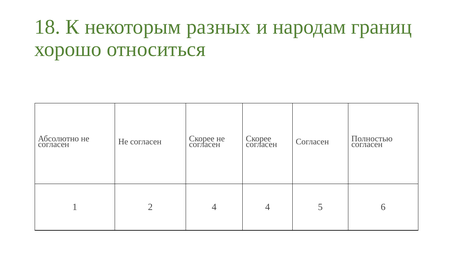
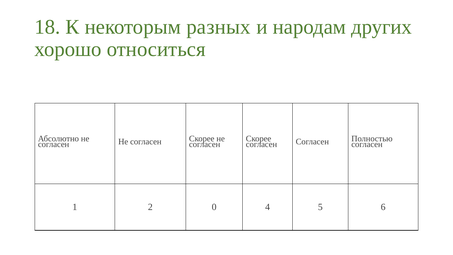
границ: границ -> других
2 4: 4 -> 0
